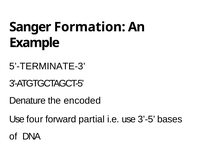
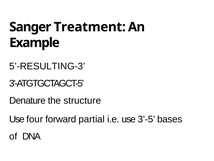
Formation: Formation -> Treatment
5’-TERMINATE-3: 5’-TERMINATE-3 -> 5’-RESULTING-3
encoded: encoded -> structure
